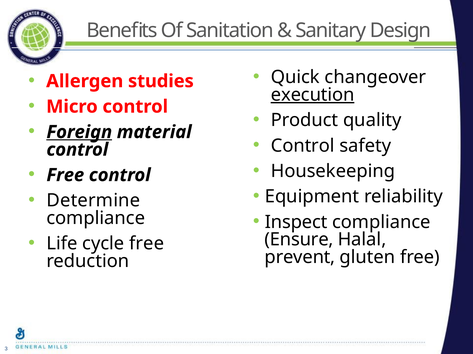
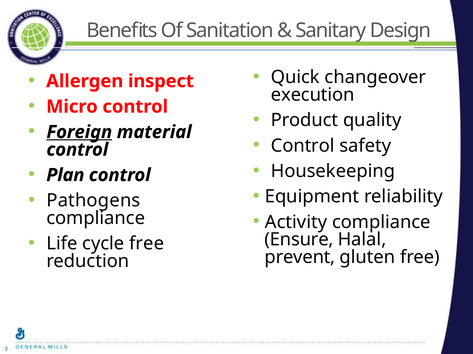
studies: studies -> inspect
execution underline: present -> none
Free at (65, 175): Free -> Plan
Determine: Determine -> Pathogens
Inspect: Inspect -> Activity
